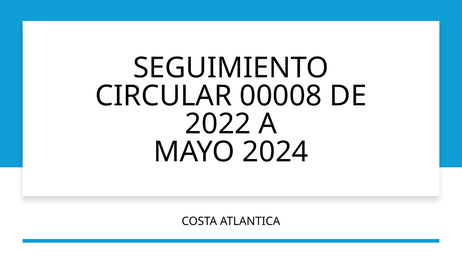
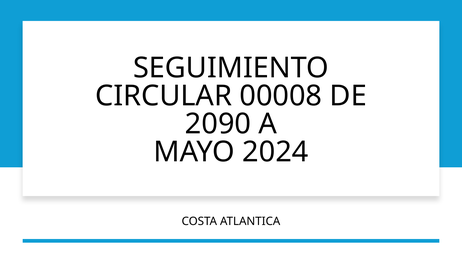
2022: 2022 -> 2090
